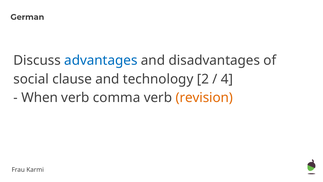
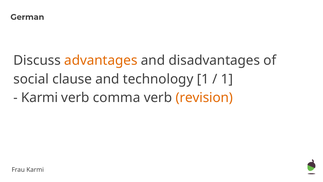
advantages colour: blue -> orange
technology 2: 2 -> 1
4 at (227, 79): 4 -> 1
When at (40, 98): When -> Karmi
